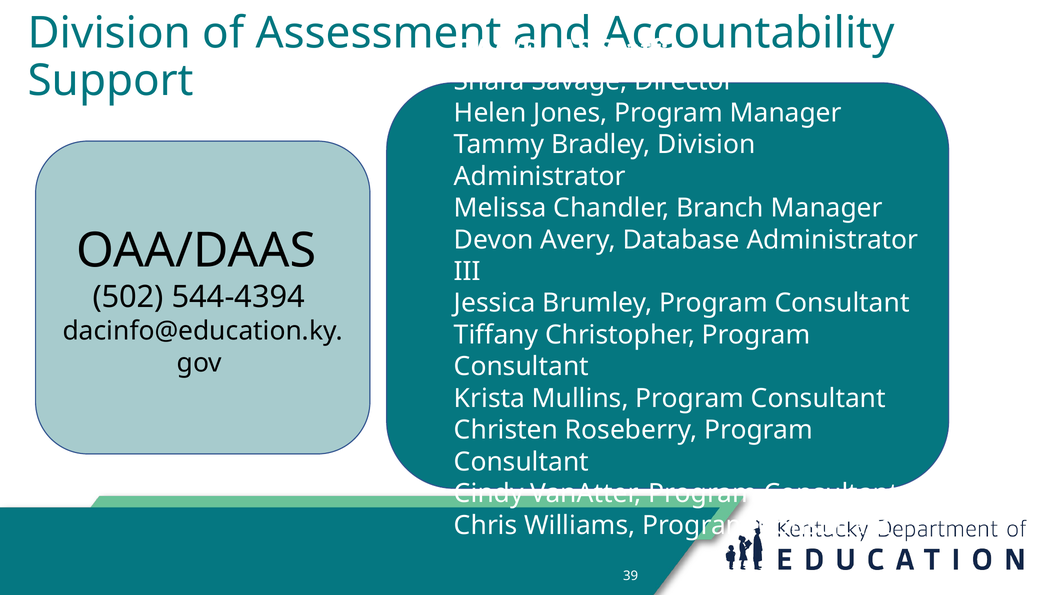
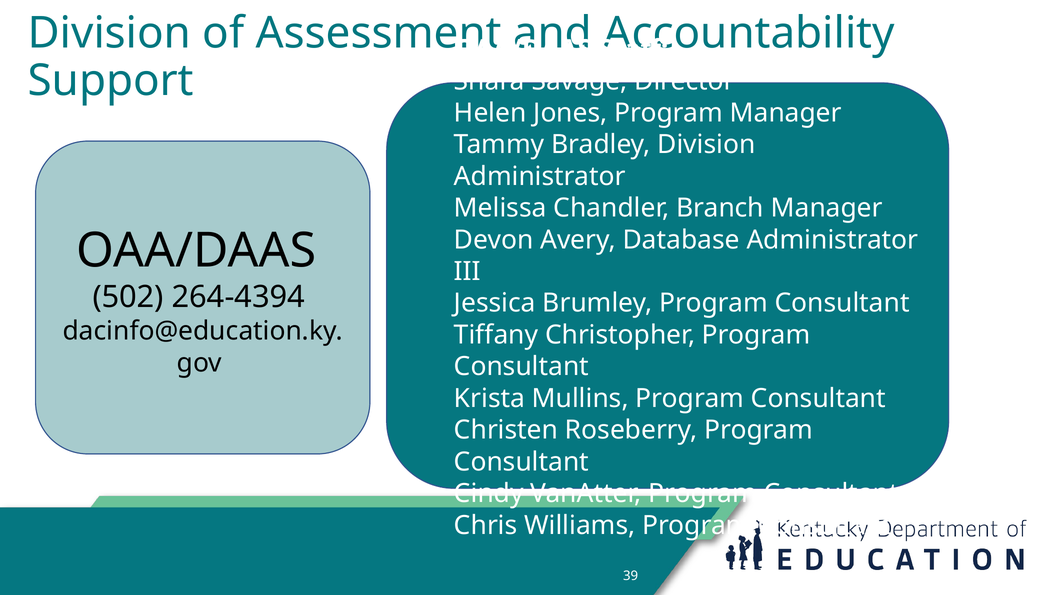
544-4394: 544-4394 -> 264-4394
